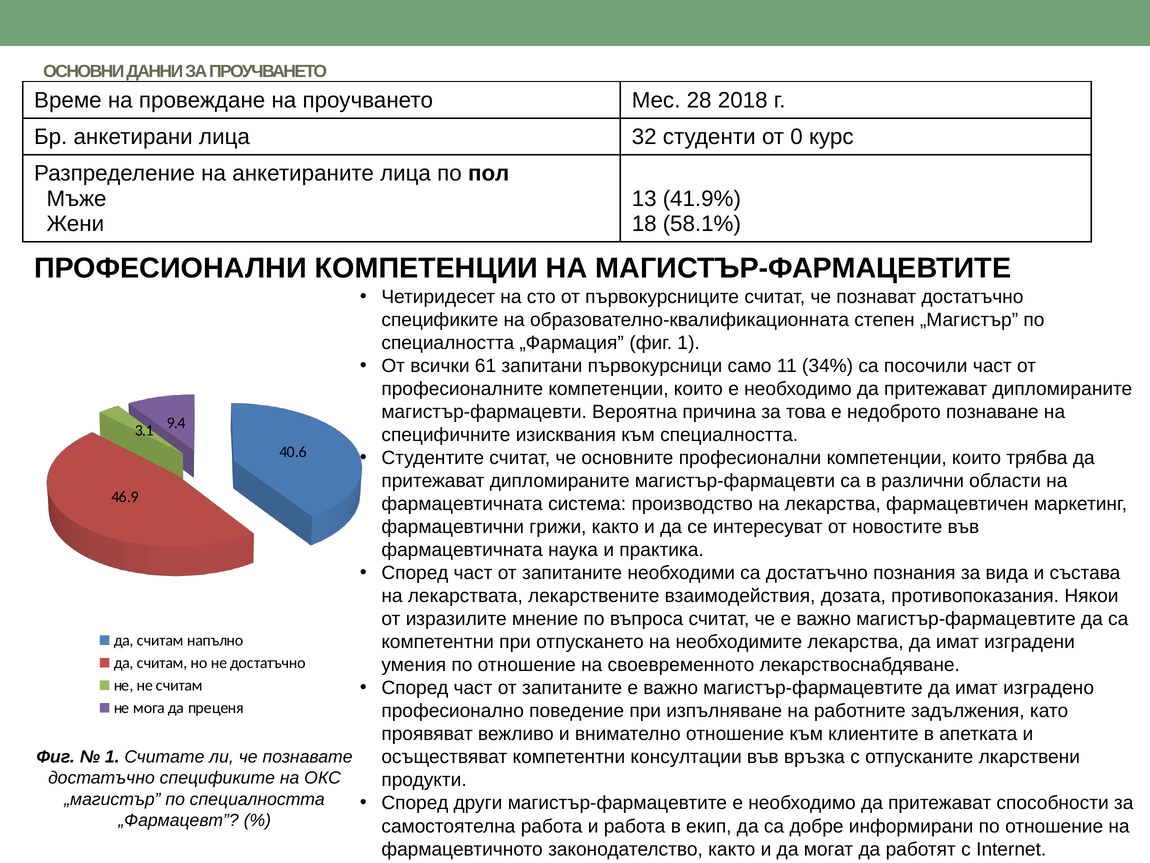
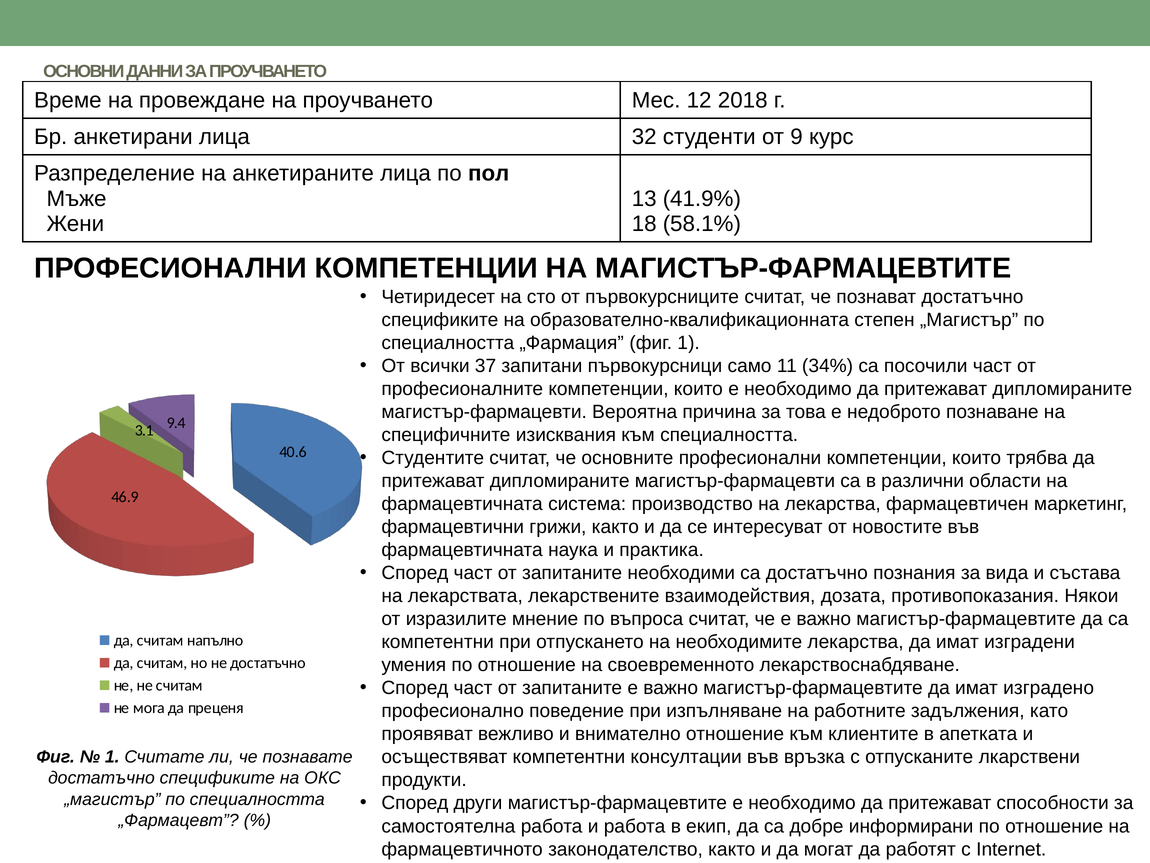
28: 28 -> 12
0: 0 -> 9
61: 61 -> 37
